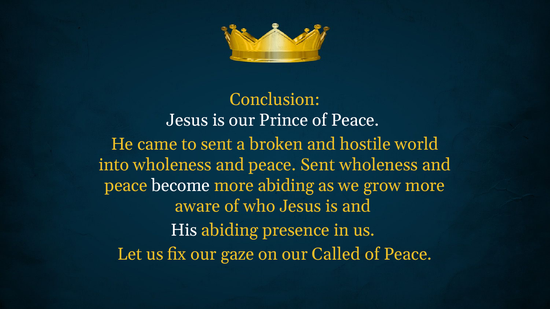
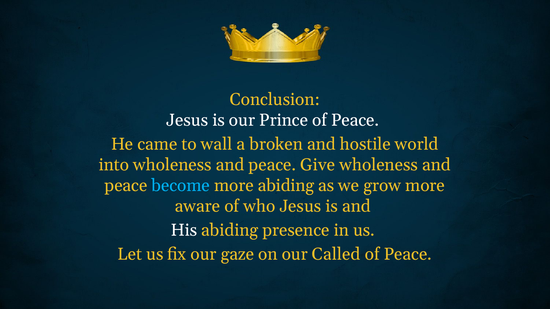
to sent: sent -> wall
peace Sent: Sent -> Give
become colour: white -> light blue
